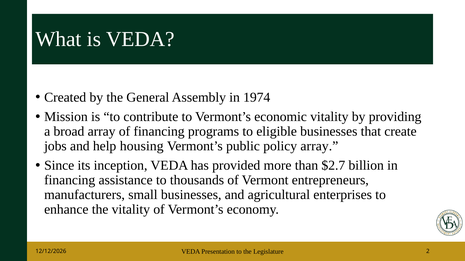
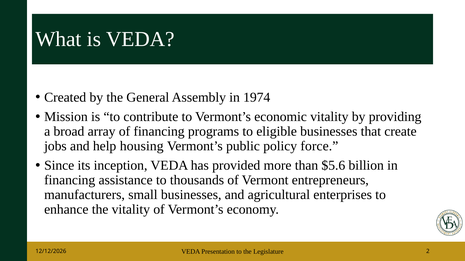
policy array: array -> force
$2.7: $2.7 -> $5.6
